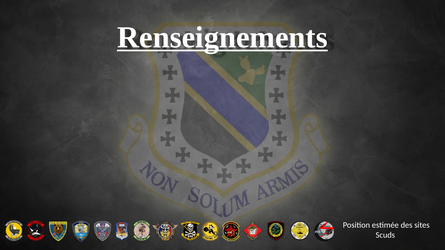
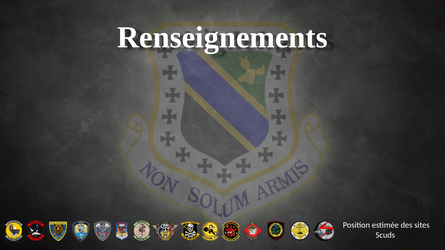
Renseignements underline: present -> none
